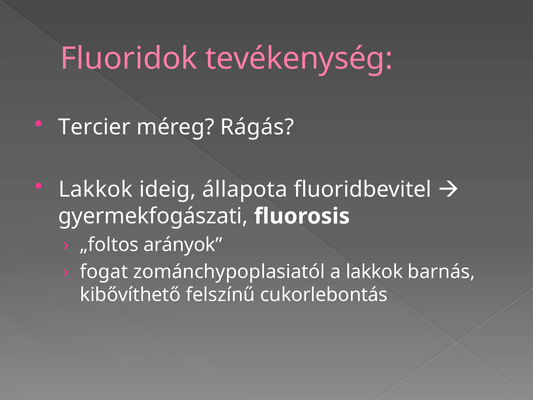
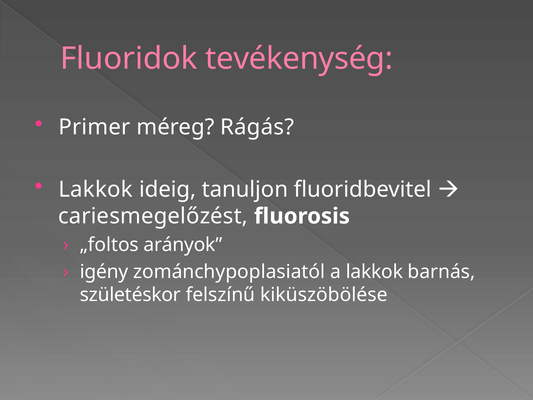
Tercier: Tercier -> Primer
állapota: állapota -> tanuljon
gyermekfogászati: gyermekfogászati -> cariesmegelőzést
fogat: fogat -> igény
kibővíthető: kibővíthető -> születéskor
cukorlebontás: cukorlebontás -> kiküszöbölése
